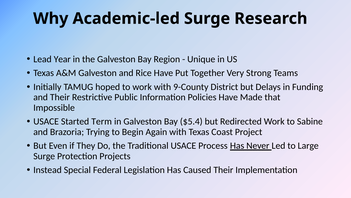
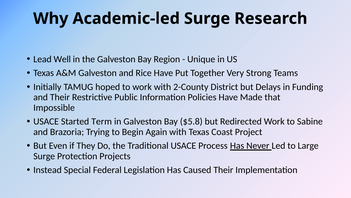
Year: Year -> Well
9-County: 9-County -> 2-County
$5.4: $5.4 -> $5.8
